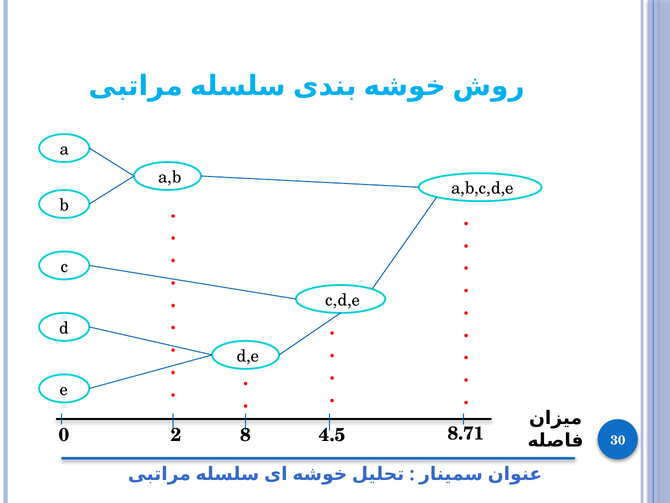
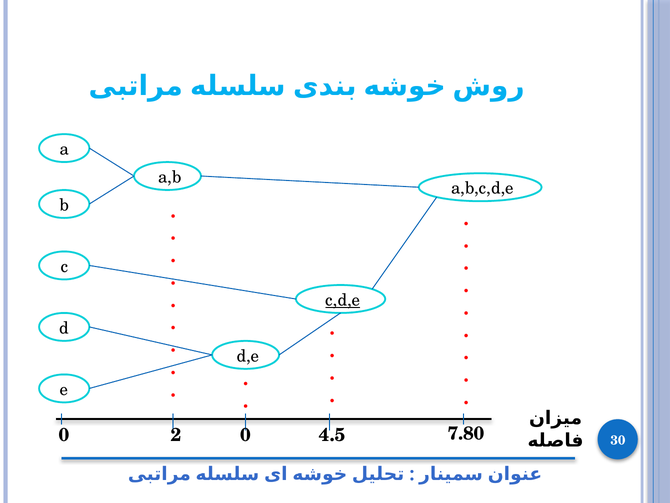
c,d,e underline: none -> present
2 8: 8 -> 0
8.71: 8.71 -> 7.80
